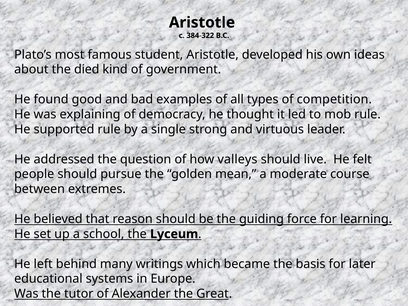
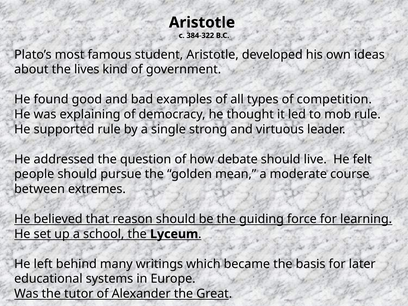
died: died -> lives
valleys: valleys -> debate
